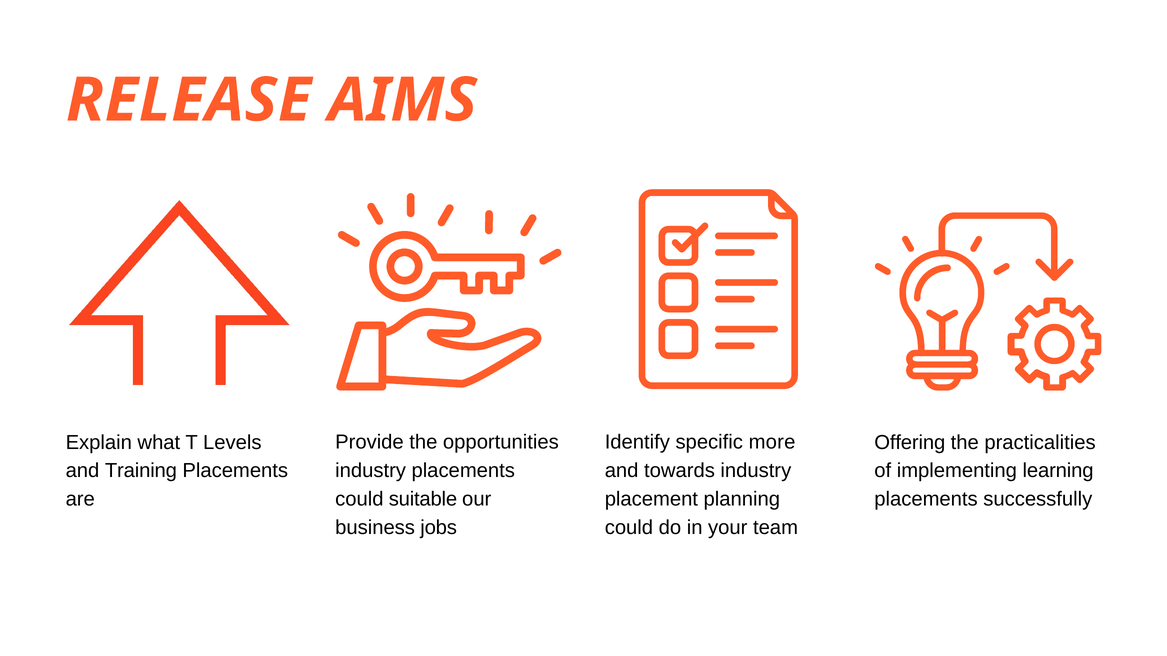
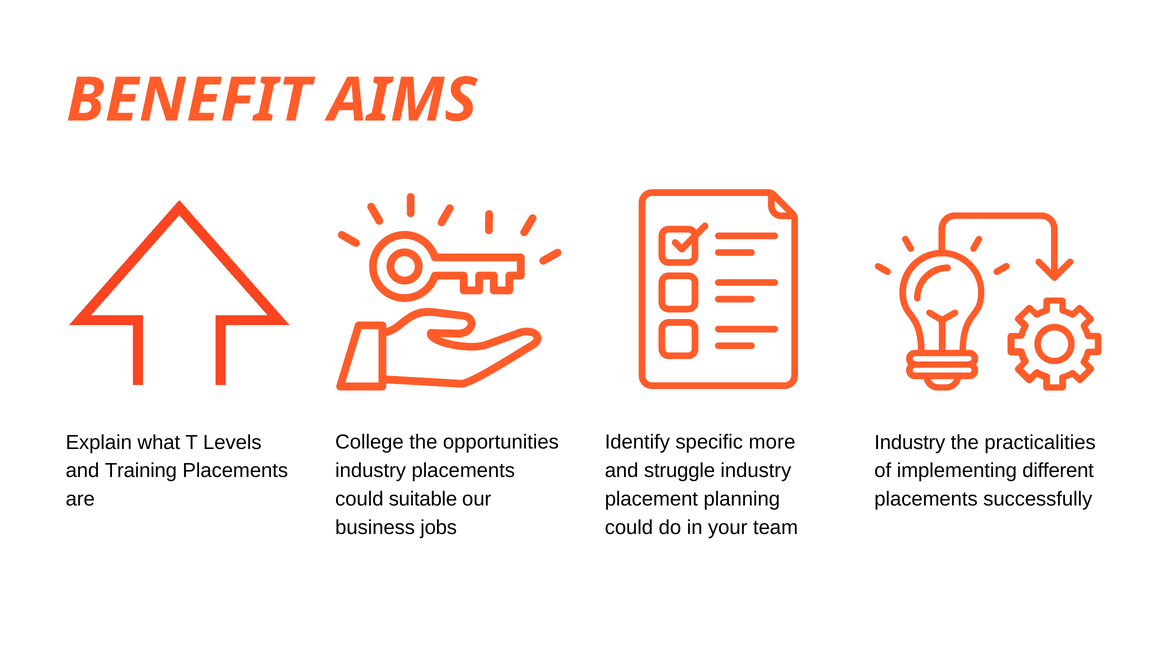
RELEASE: RELEASE -> BENEFIT
Provide: Provide -> College
Offering at (910, 443): Offering -> Industry
towards: towards -> struggle
learning: learning -> different
